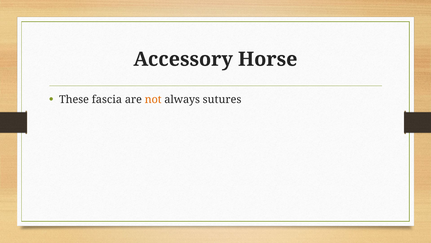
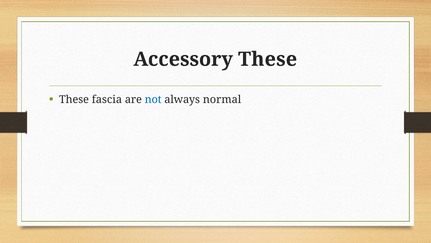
Accessory Horse: Horse -> These
not colour: orange -> blue
sutures: sutures -> normal
